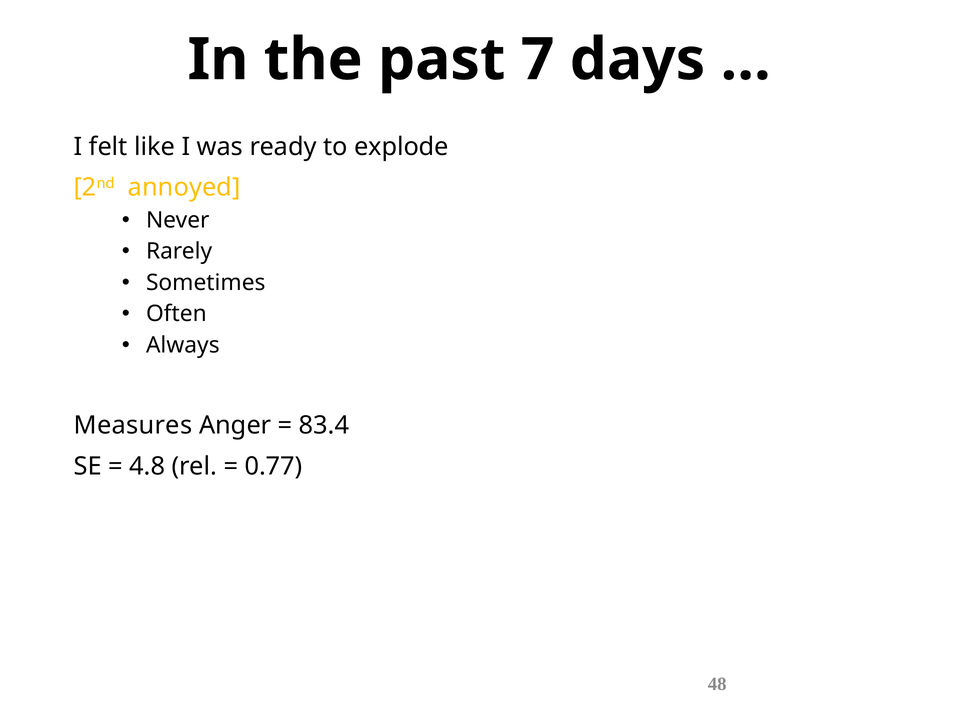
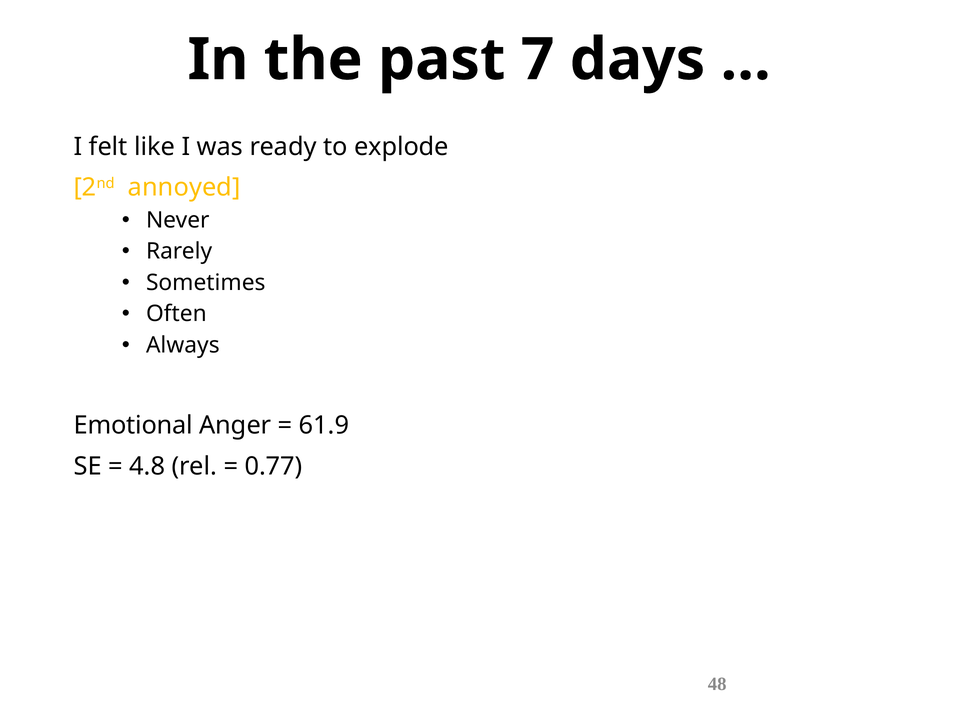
Measures: Measures -> Emotional
83.4: 83.4 -> 61.9
